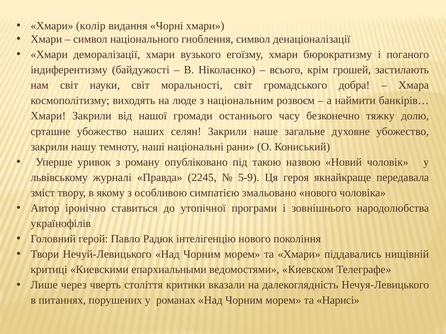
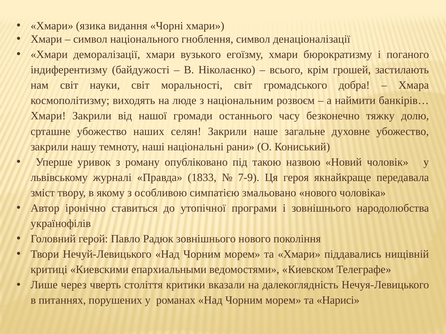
колір: колір -> язика
2245: 2245 -> 1833
5-9: 5-9 -> 7-9
Радюк інтелігенцію: інтелігенцію -> зовнішнього
